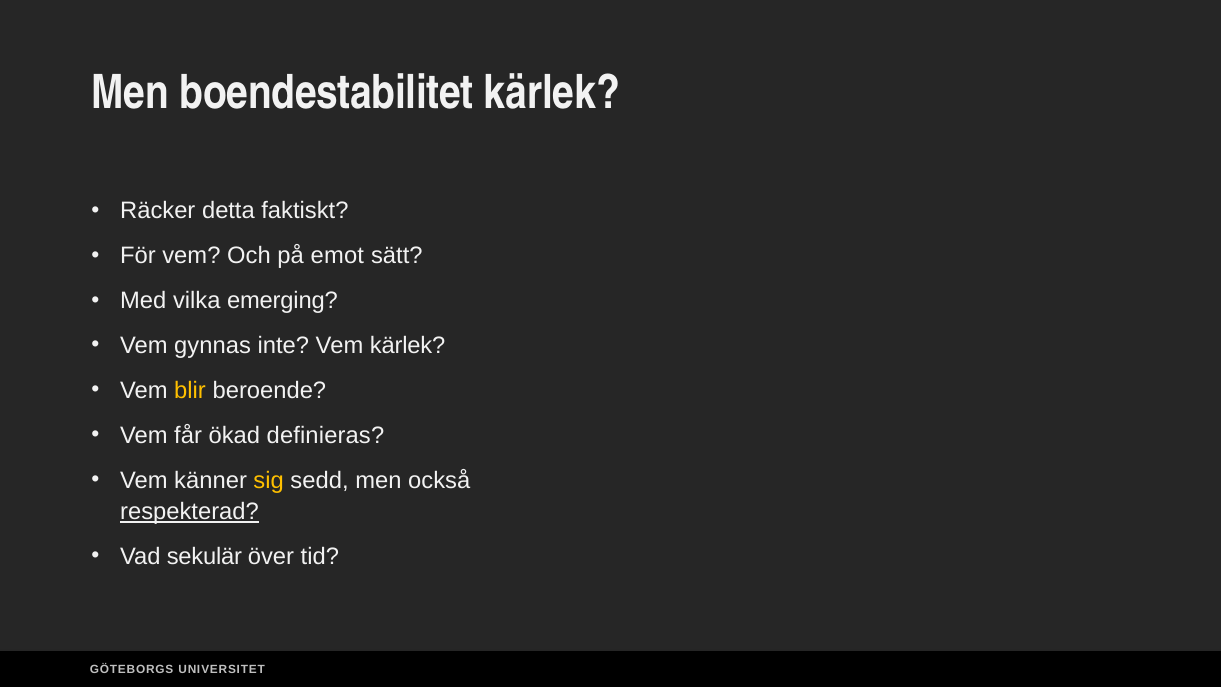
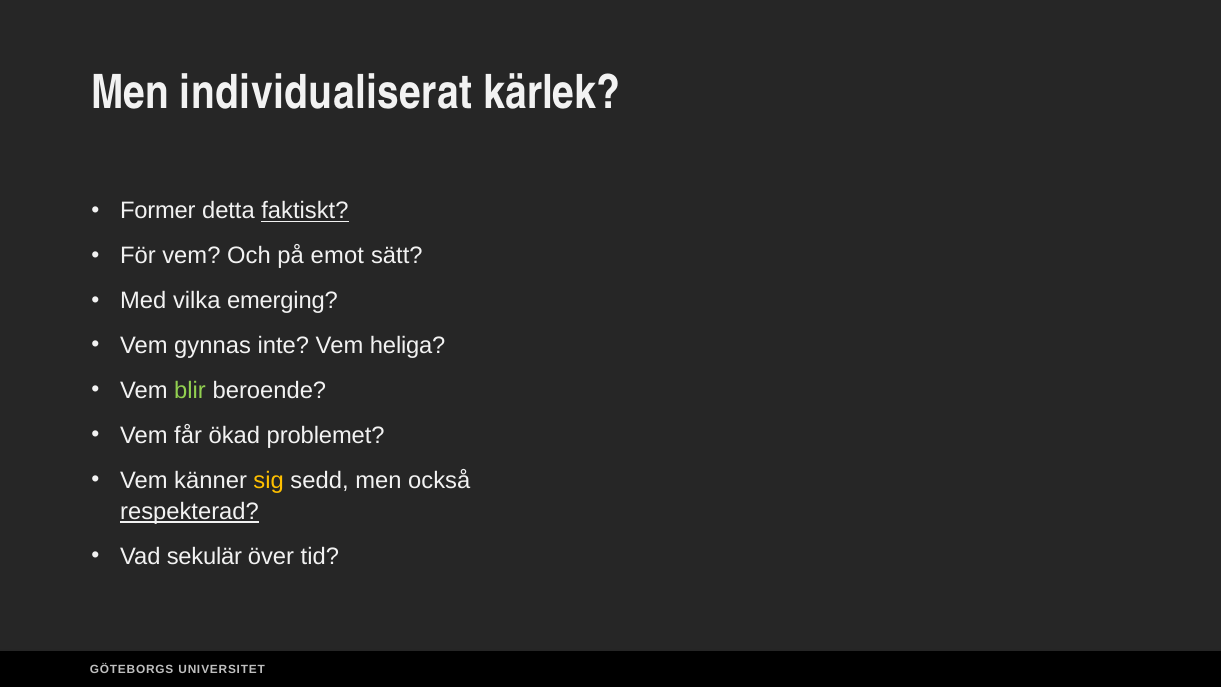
boendestabilitet: boendestabilitet -> individualiserat
Räcker: Räcker -> Former
faktiskt underline: none -> present
Vem kärlek: kärlek -> heliga
blir colour: yellow -> light green
definieras: definieras -> problemet
